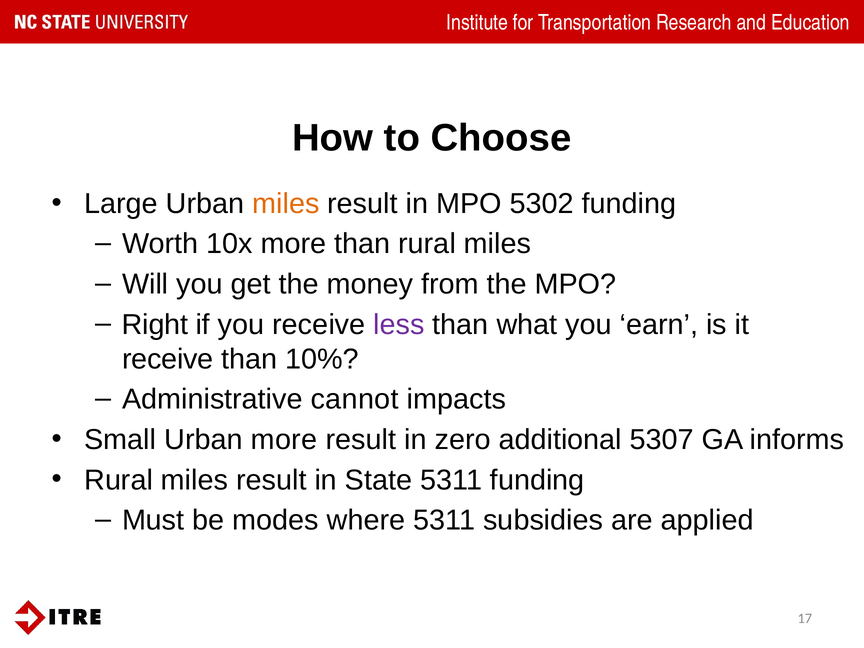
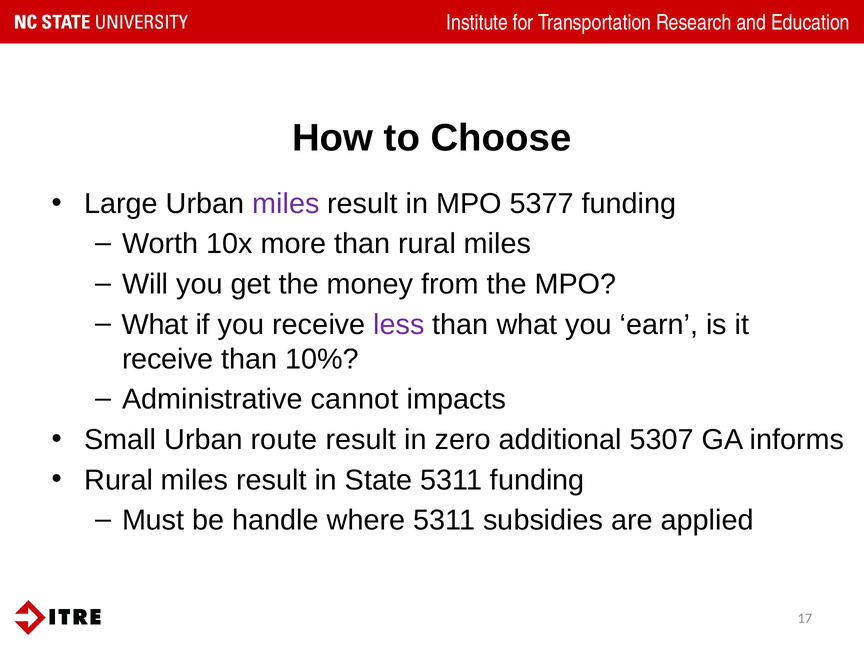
miles at (286, 204) colour: orange -> purple
5302: 5302 -> 5377
Right at (155, 325): Right -> What
Urban more: more -> route
modes: modes -> handle
